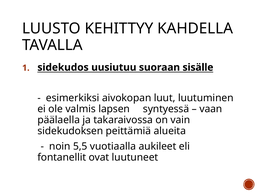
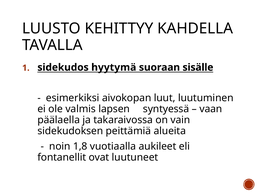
uusiutuu: uusiutuu -> hyytymä
5,5: 5,5 -> 1,8
